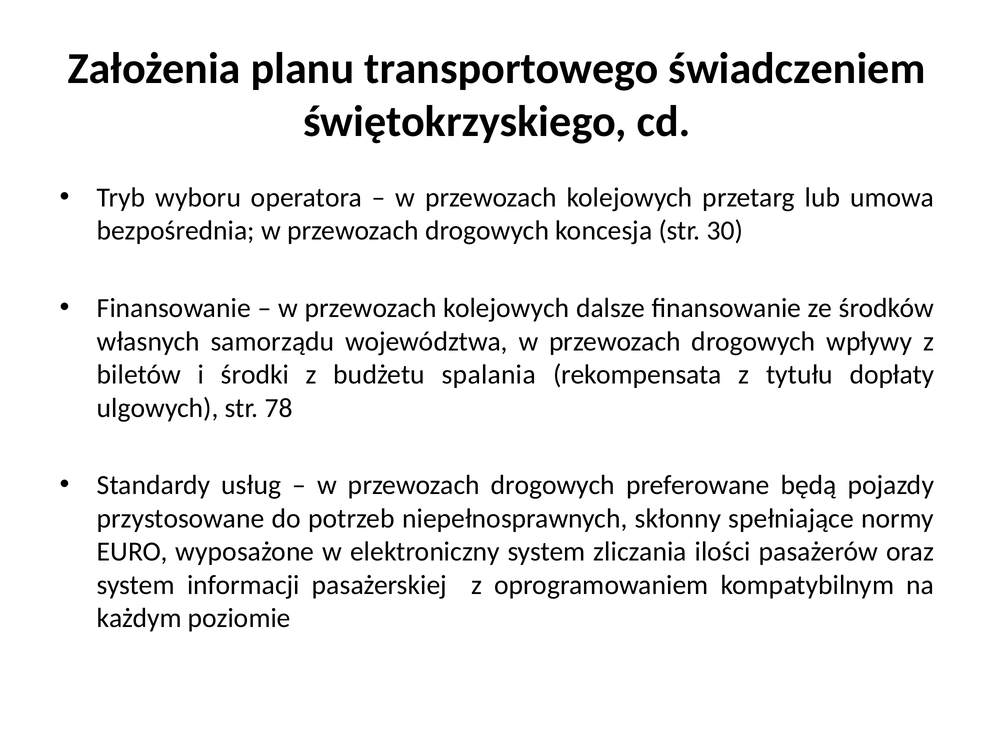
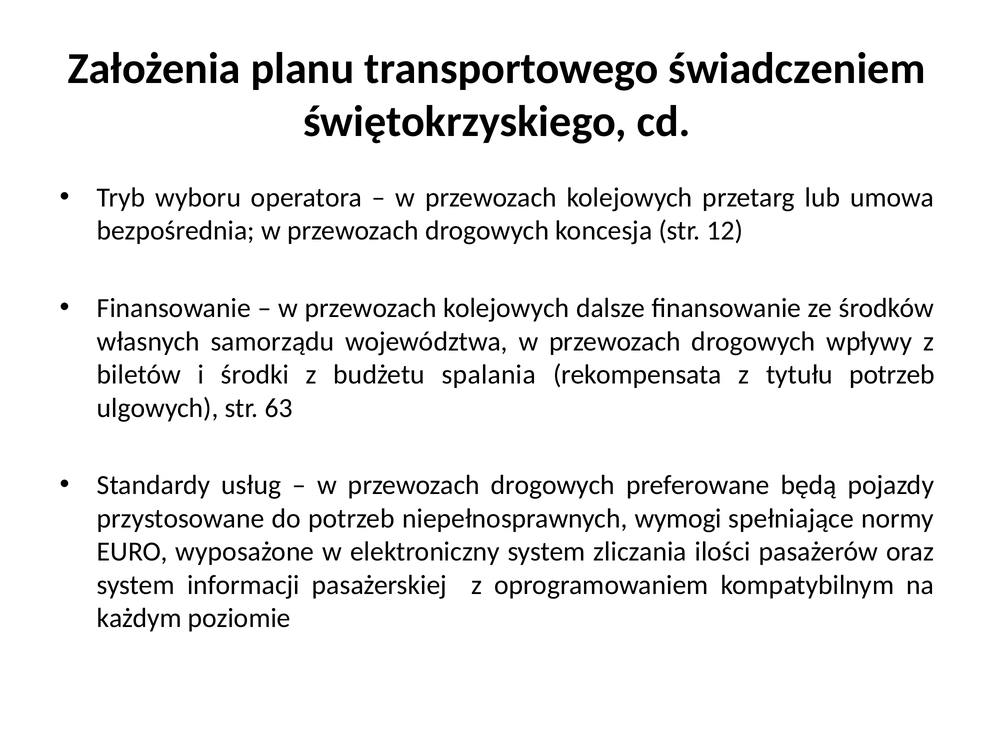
30: 30 -> 12
tytułu dopłaty: dopłaty -> potrzeb
78: 78 -> 63
skłonny: skłonny -> wymogi
